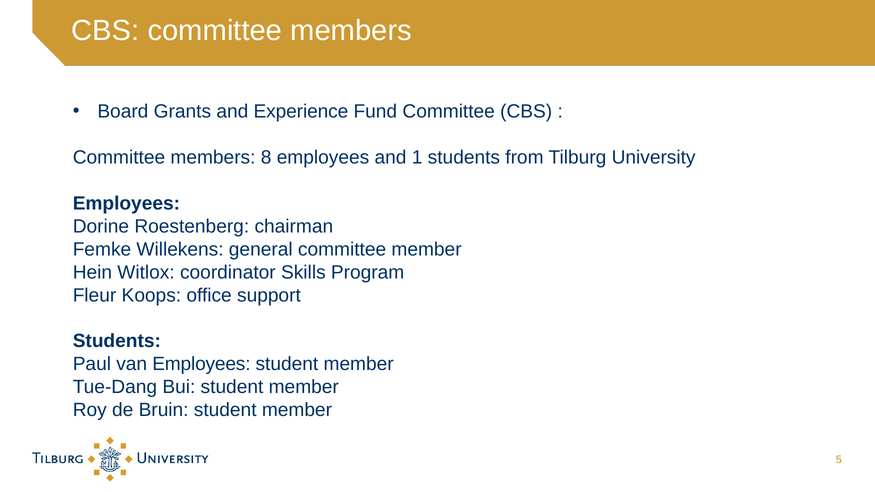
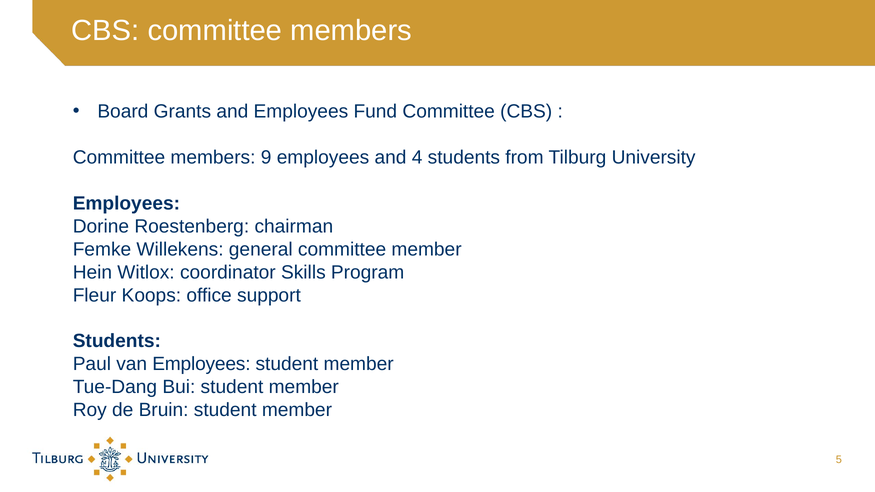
and Experience: Experience -> Employees
8: 8 -> 9
1: 1 -> 4
